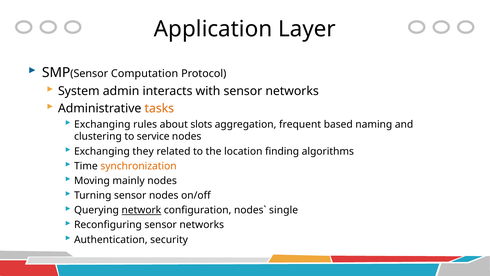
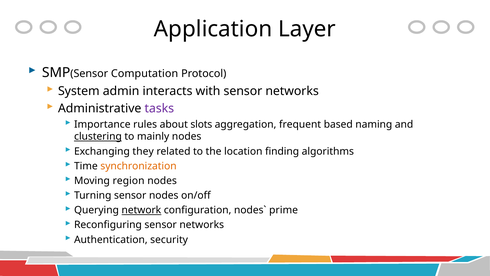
tasks colour: orange -> purple
Exchanging at (102, 124): Exchanging -> Importance
clustering underline: none -> present
service: service -> mainly
mainly: mainly -> region
single: single -> prime
